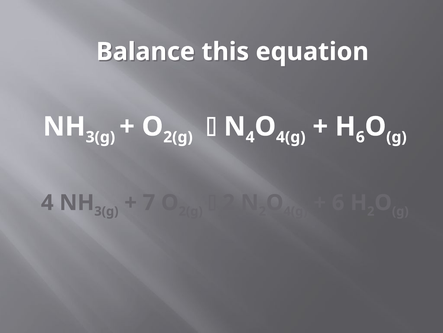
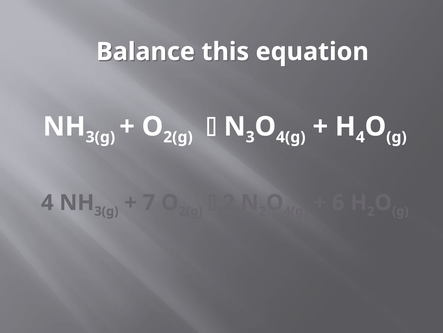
4 at (250, 137): 4 -> 3
6 at (360, 137): 6 -> 4
